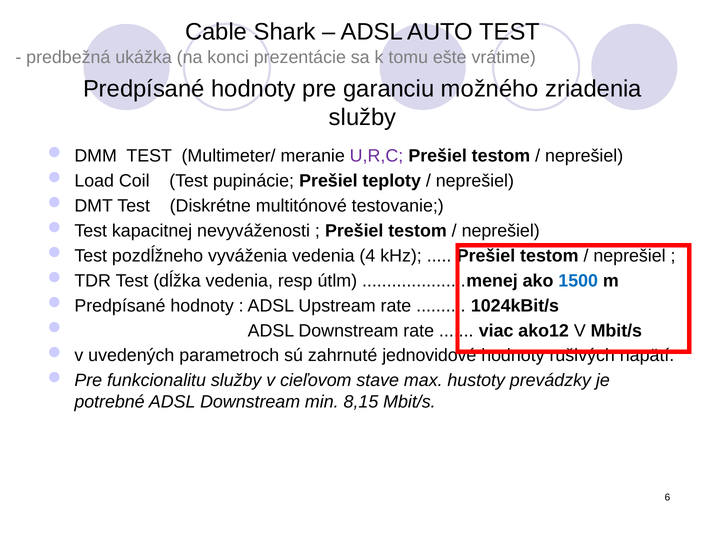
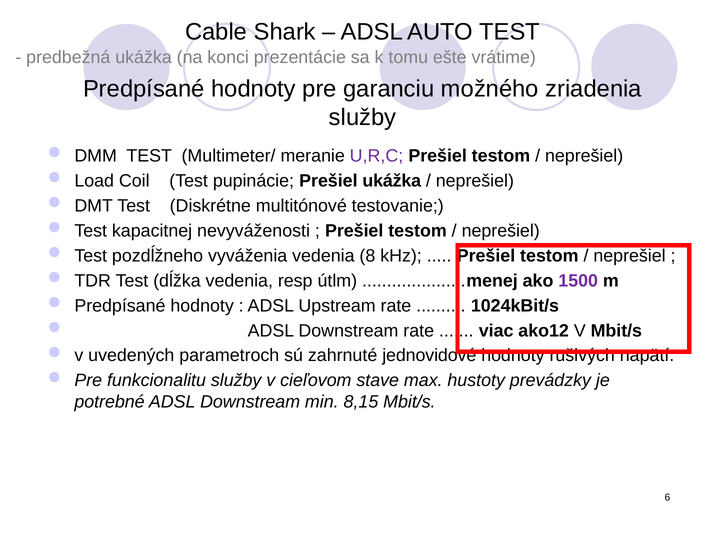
Prešiel teploty: teploty -> ukážka
4: 4 -> 8
1500 colour: blue -> purple
